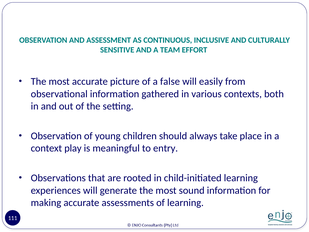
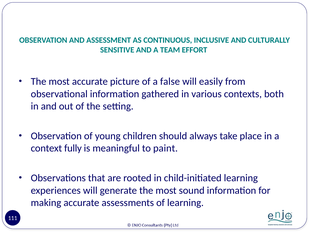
play: play -> fully
entry: entry -> paint
